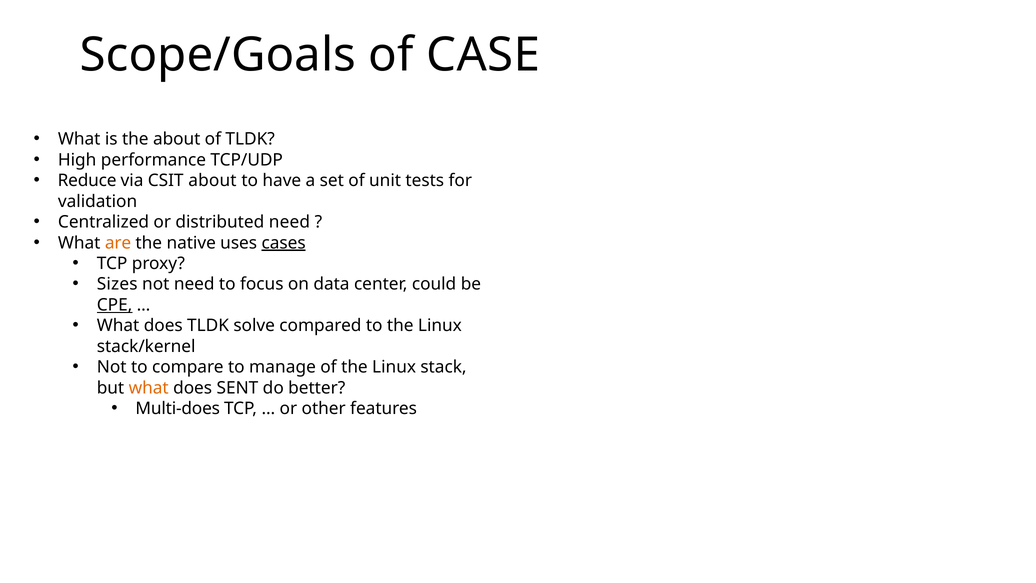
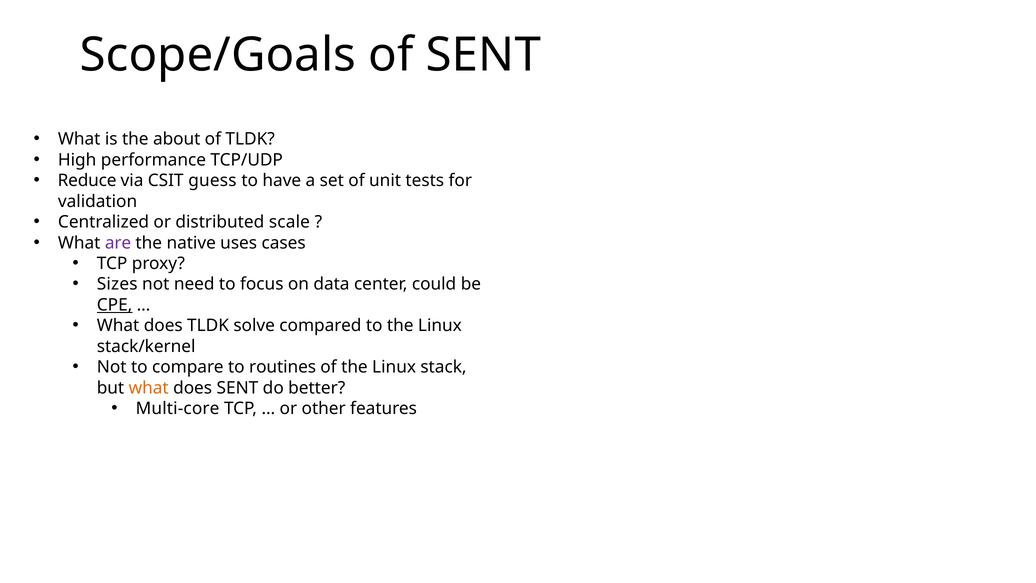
of CASE: CASE -> SENT
CSIT about: about -> guess
distributed need: need -> scale
are colour: orange -> purple
cases underline: present -> none
manage: manage -> routines
Multi-does: Multi-does -> Multi-core
